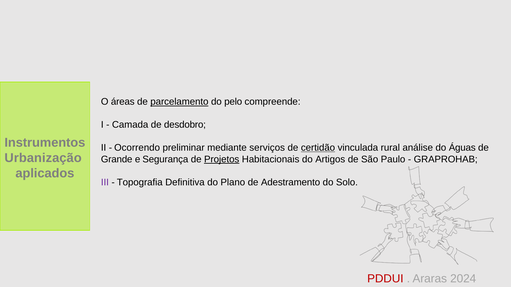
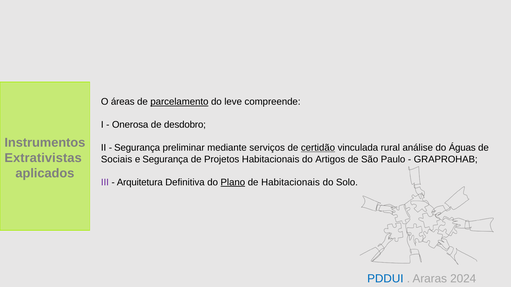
pelo: pelo -> leve
Camada: Camada -> Onerosa
Ocorrendo at (137, 148): Ocorrendo -> Segurança
Urbanização: Urbanização -> Extrativistas
Grande: Grande -> Sociais
Projetos underline: present -> none
Topografia: Topografia -> Arquitetura
Plano underline: none -> present
de Adestramento: Adestramento -> Habitacionais
PDDUI colour: red -> blue
